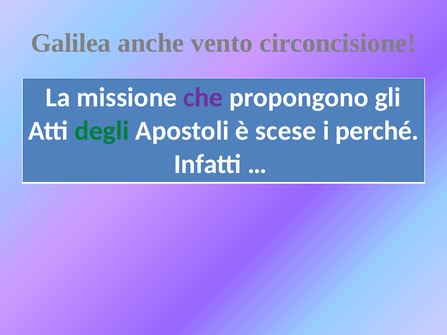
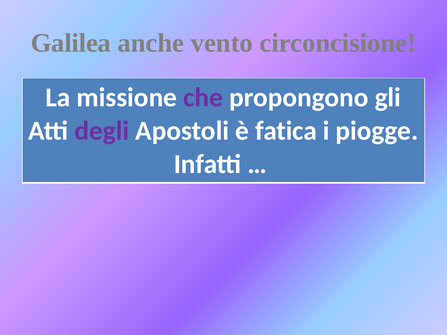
degli colour: green -> purple
scese: scese -> fatica
perché: perché -> piogge
